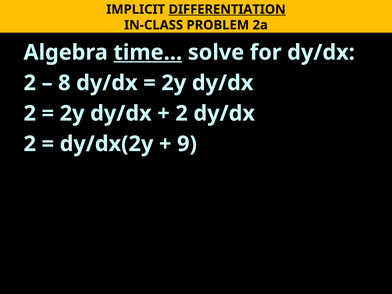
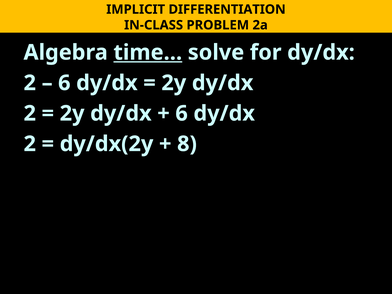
DIFFERENTIATION underline: present -> none
8 at (64, 83): 8 -> 6
2 at (182, 113): 2 -> 6
9: 9 -> 8
